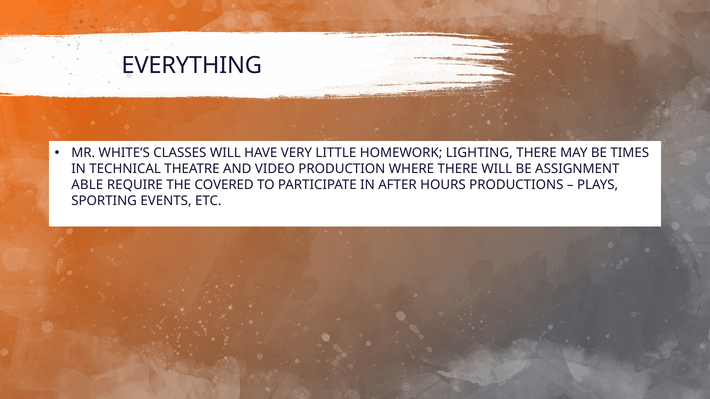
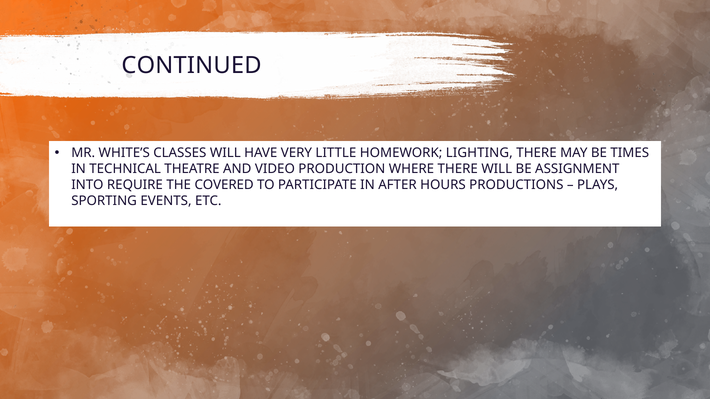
EVERYTHING: EVERYTHING -> CONTINUED
ABLE: ABLE -> INTO
